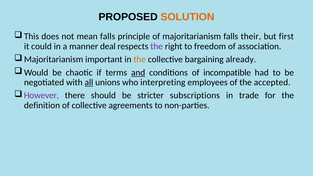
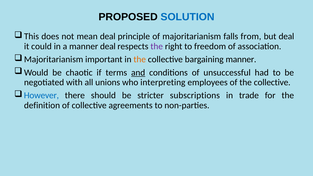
SOLUTION colour: orange -> blue
mean falls: falls -> deal
their: their -> from
but first: first -> deal
bargaining already: already -> manner
incompatible: incompatible -> unsuccessful
all underline: present -> none
of the accepted: accepted -> collective
However colour: purple -> blue
